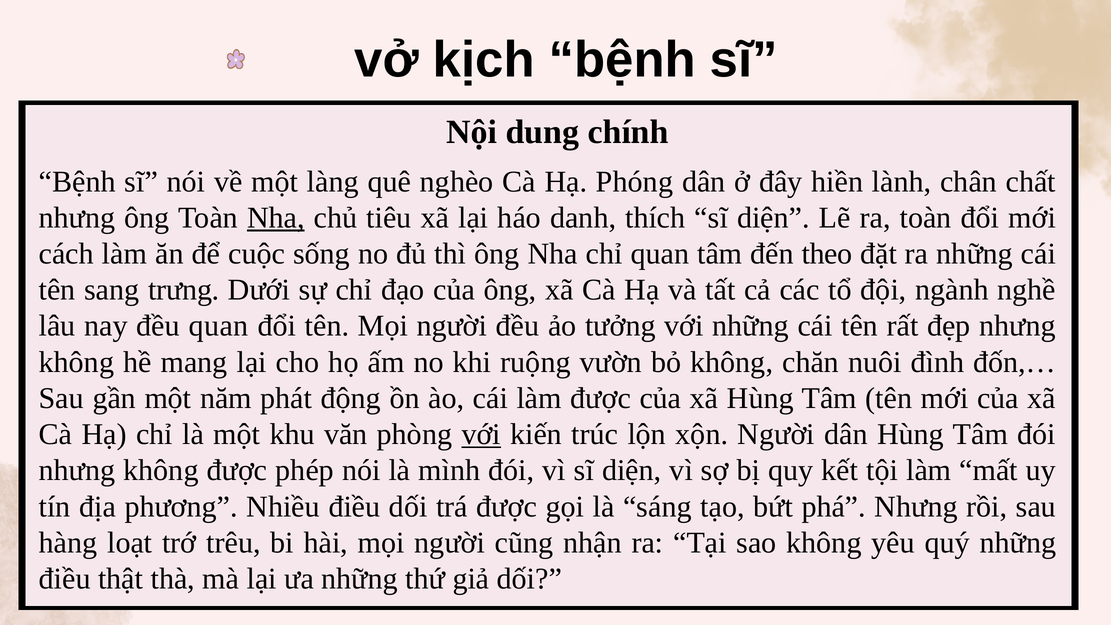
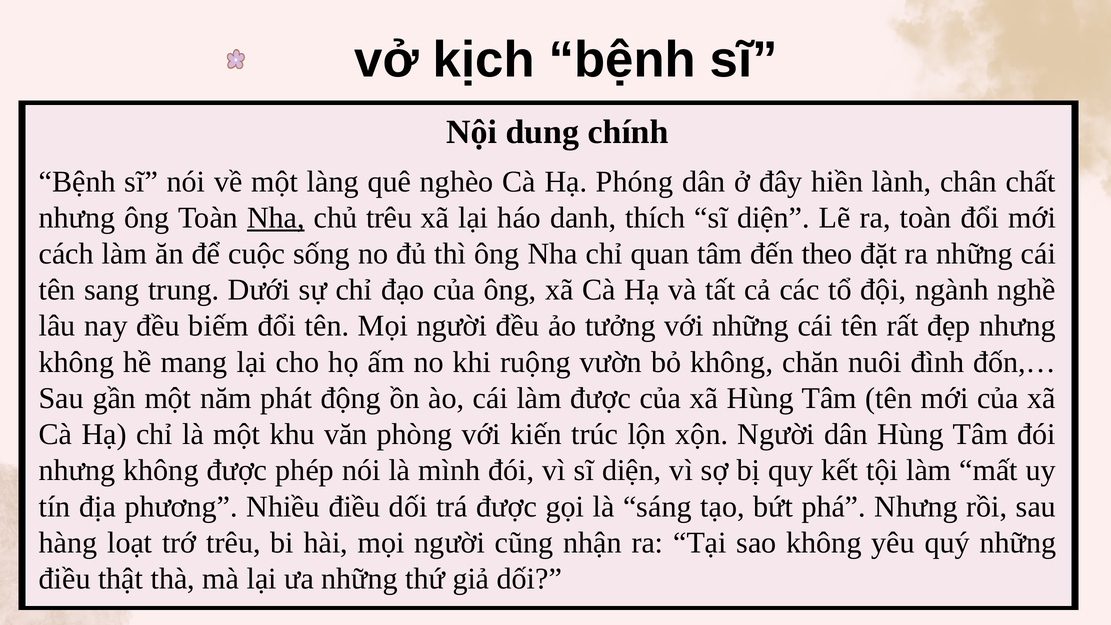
chủ tiêu: tiêu -> trêu
trưng: trưng -> trung
đều quan: quan -> biếm
với at (481, 434) underline: present -> none
